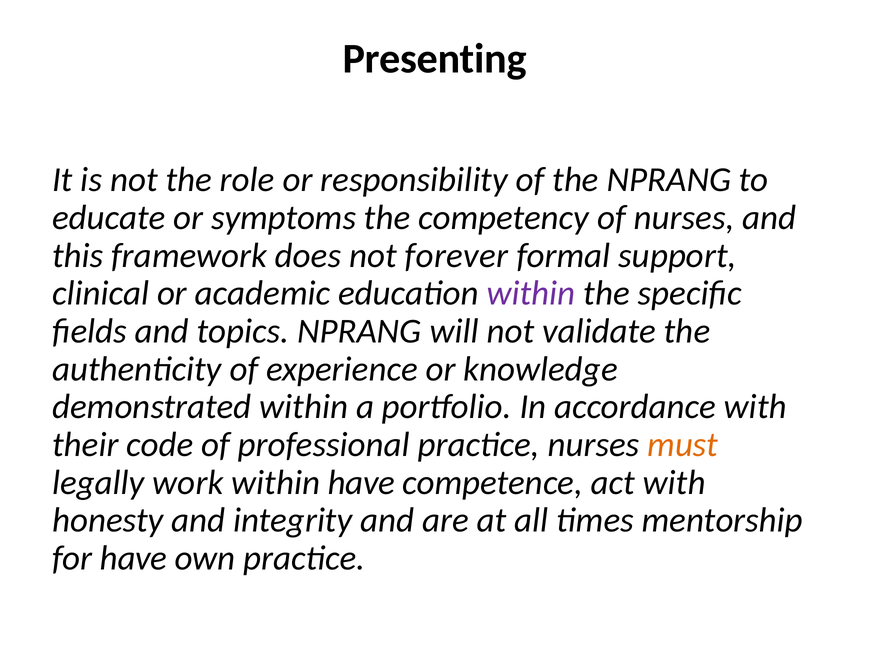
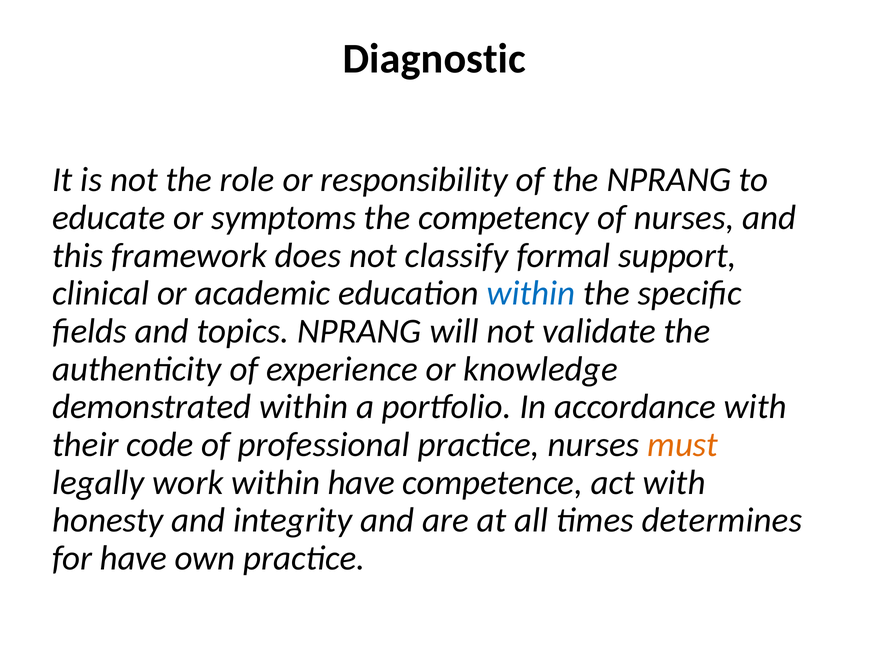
Presenting: Presenting -> Diagnostic
forever: forever -> classify
within at (531, 293) colour: purple -> blue
mentorship: mentorship -> determines
